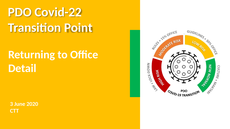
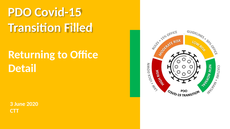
Covid-22: Covid-22 -> Covid-15
Point: Point -> Filled
